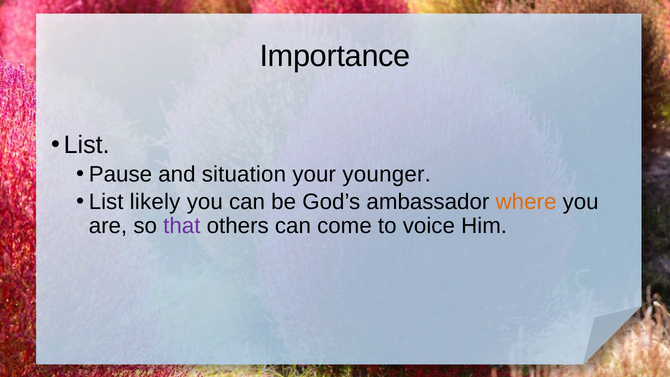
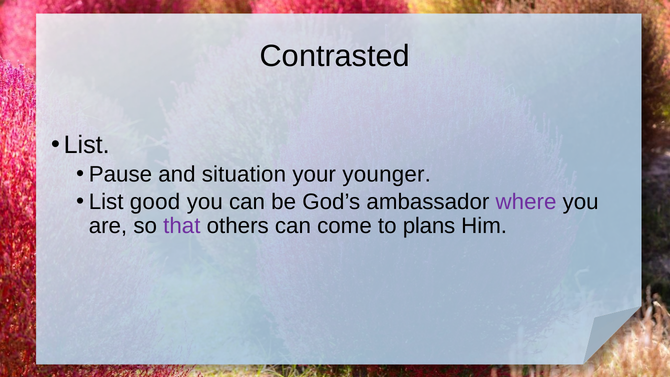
Importance: Importance -> Contrasted
likely: likely -> good
where colour: orange -> purple
voice: voice -> plans
